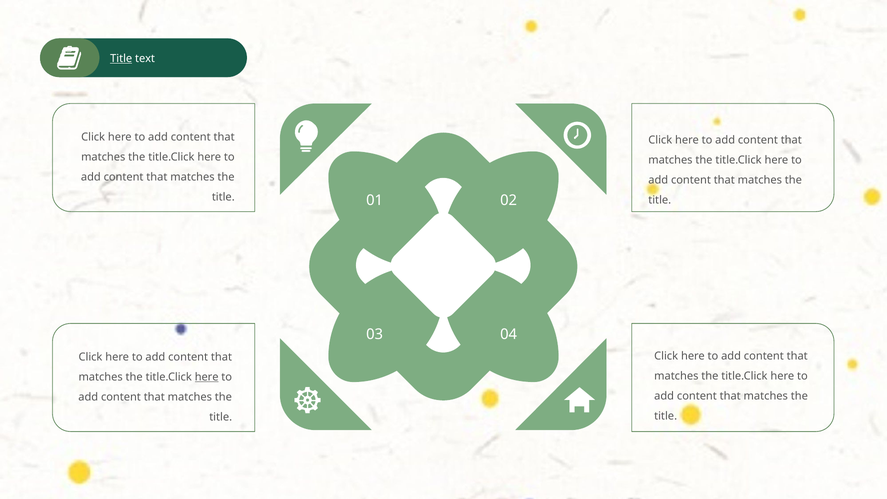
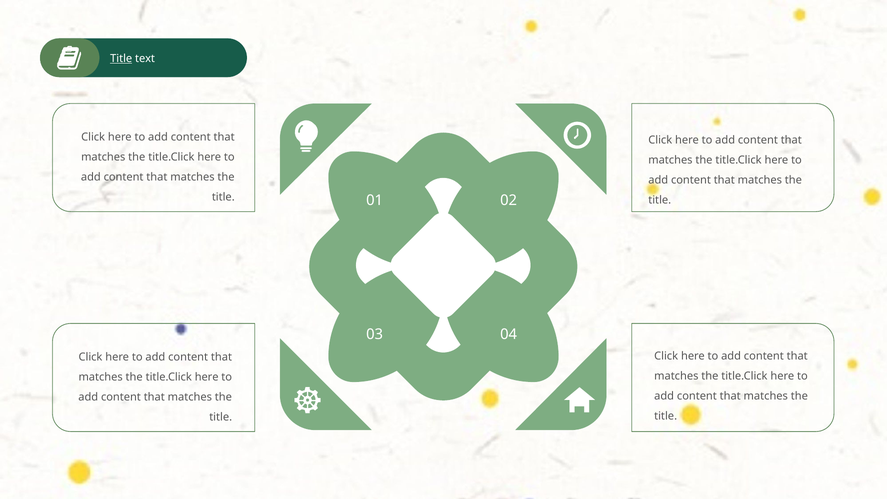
here at (207, 377) underline: present -> none
